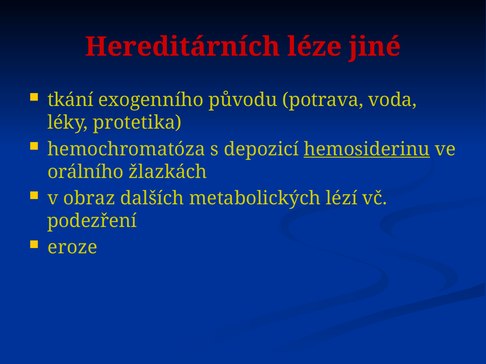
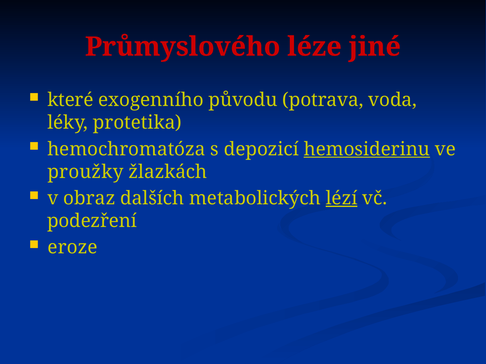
Hereditárních: Hereditárních -> Průmyslového
tkání: tkání -> které
orálního: orálního -> proužky
lézí underline: none -> present
